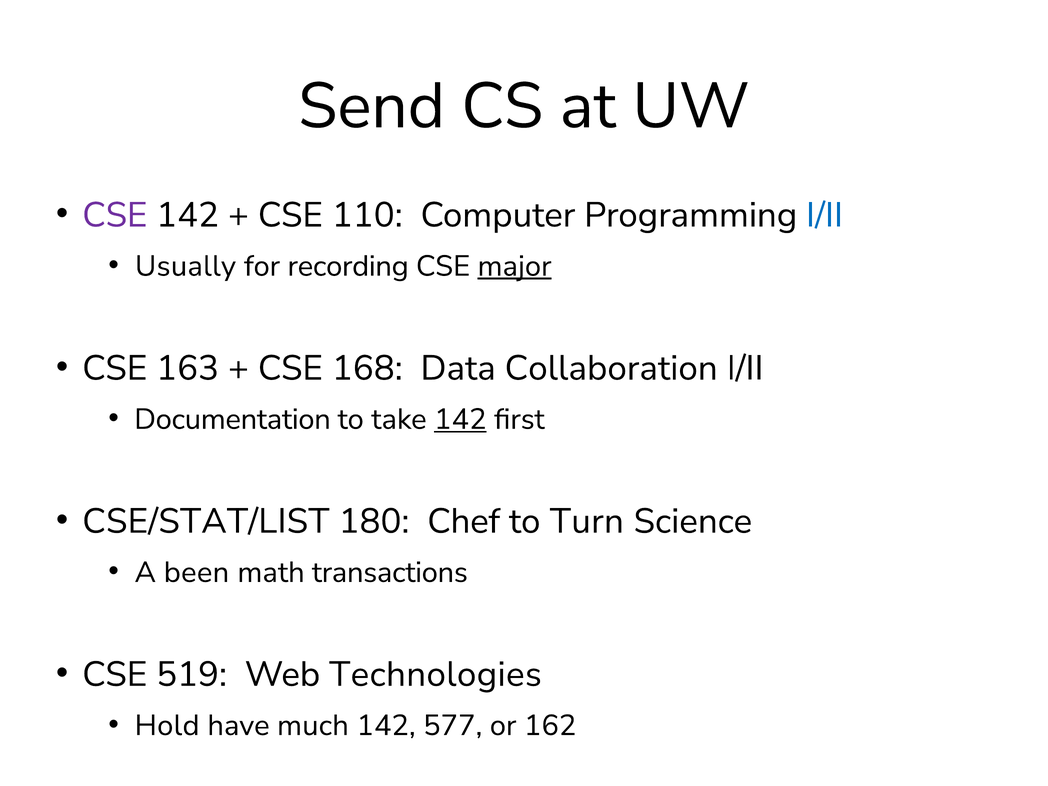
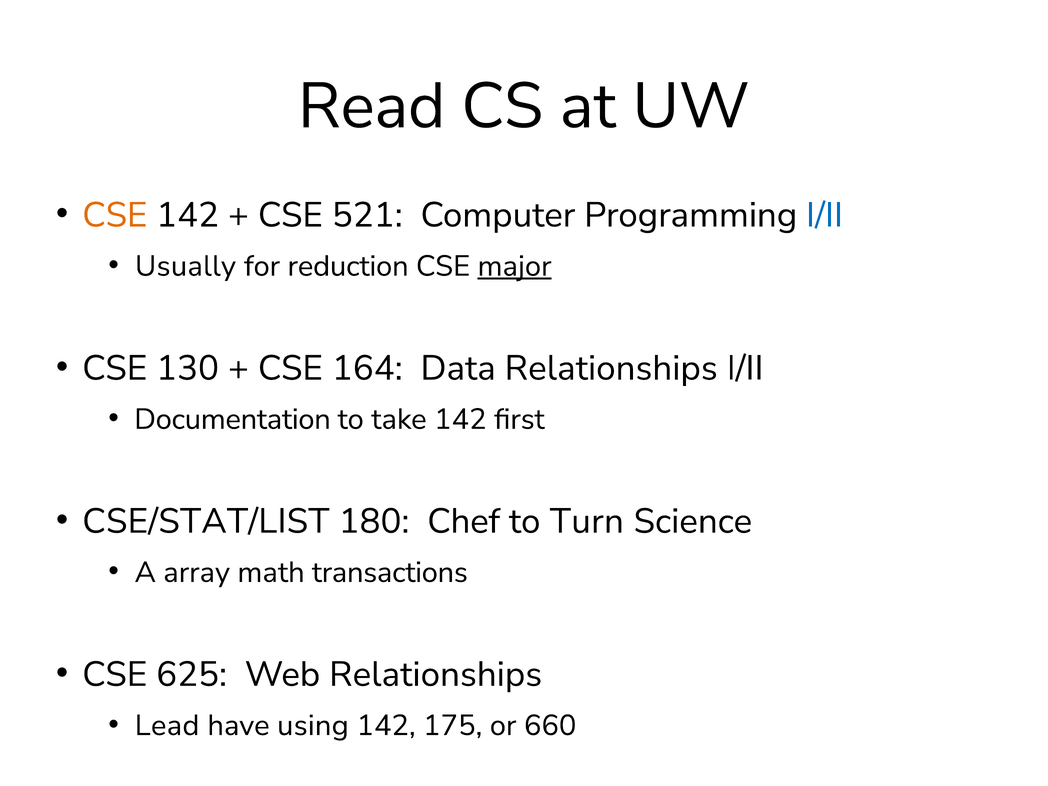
Send: Send -> Read
CSE at (115, 215) colour: purple -> orange
110: 110 -> 521
recording: recording -> reduction
163: 163 -> 130
168: 168 -> 164
Data Collaboration: Collaboration -> Relationships
142 at (460, 419) underline: present -> none
been: been -> array
519: 519 -> 625
Web Technologies: Technologies -> Relationships
Hold: Hold -> Lead
much: much -> using
577: 577 -> 175
162: 162 -> 660
